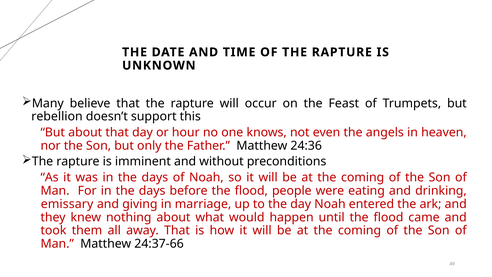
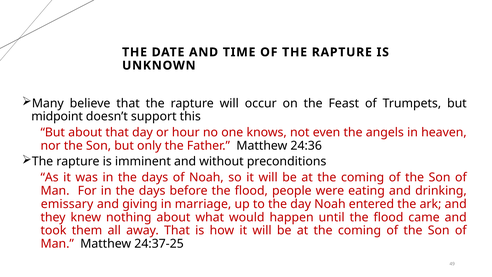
rebellion: rebellion -> midpoint
24:37-66: 24:37-66 -> 24:37-25
